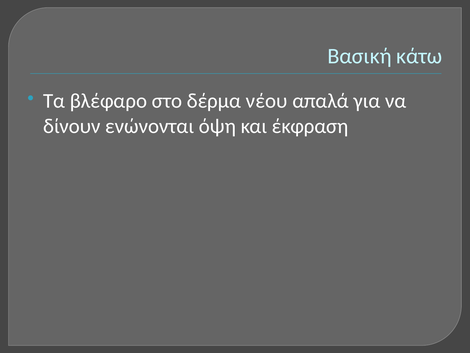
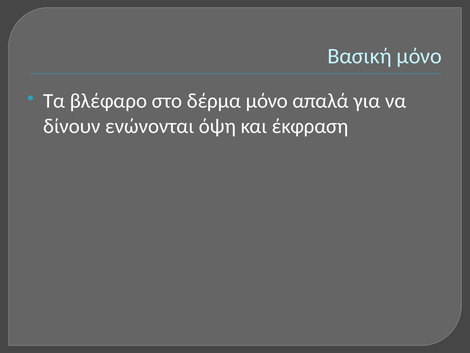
Βασική κάτω: κάτω -> μόνο
δέρμα νέου: νέου -> μόνο
